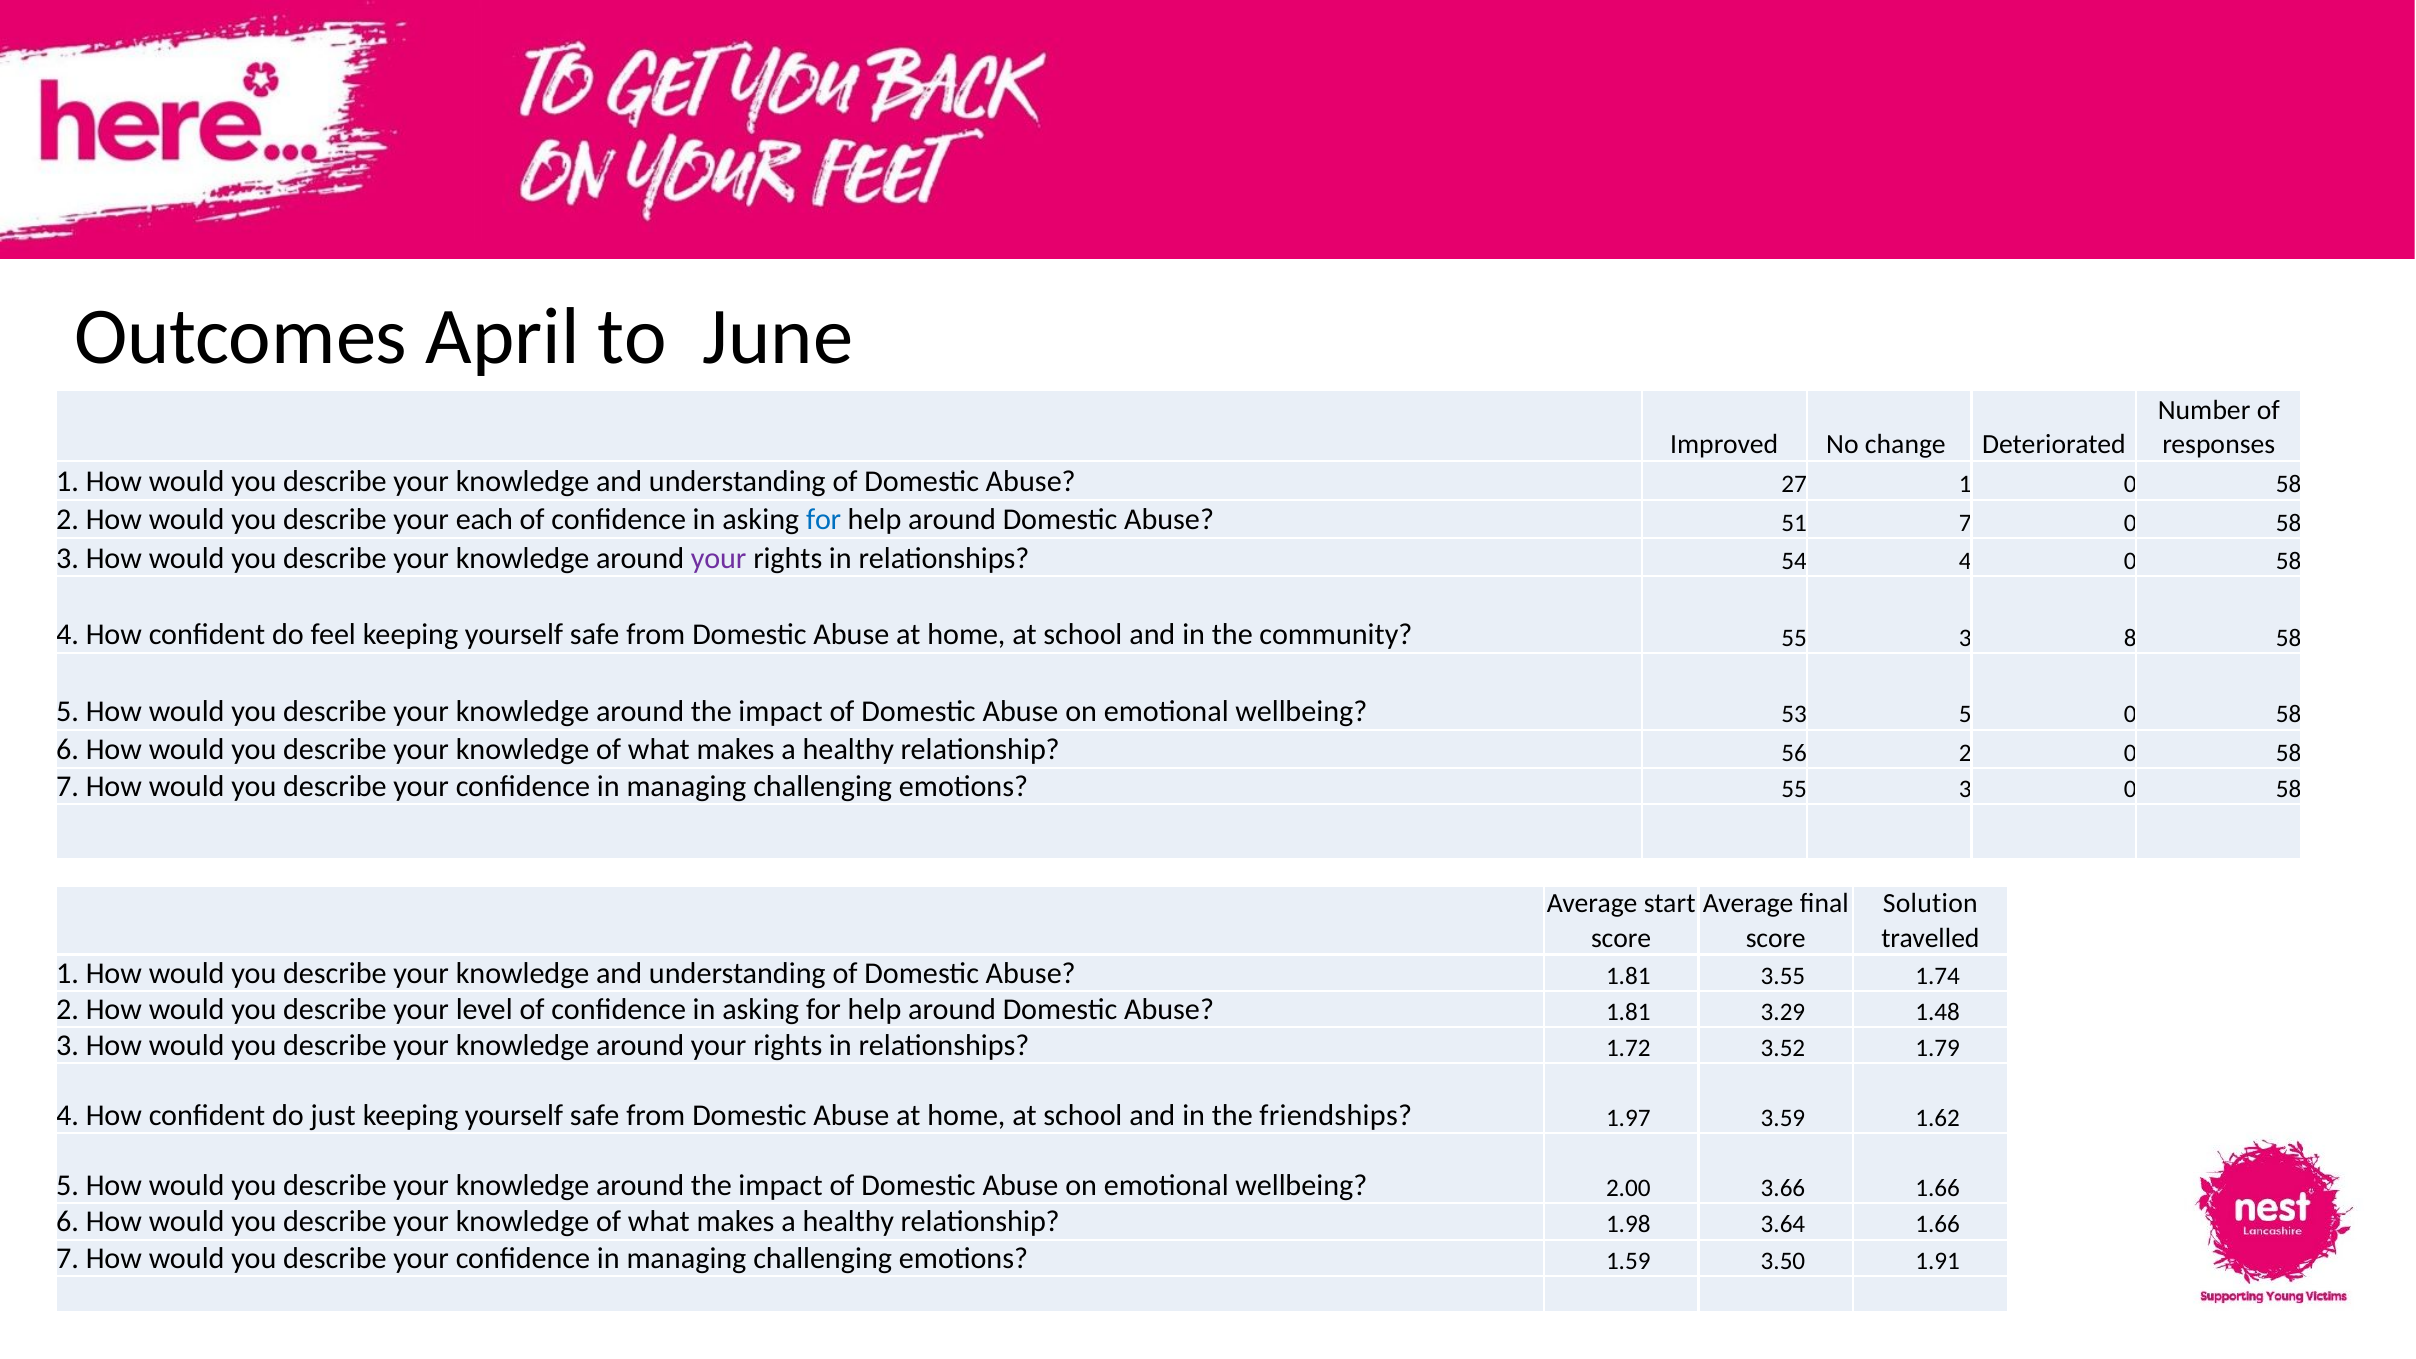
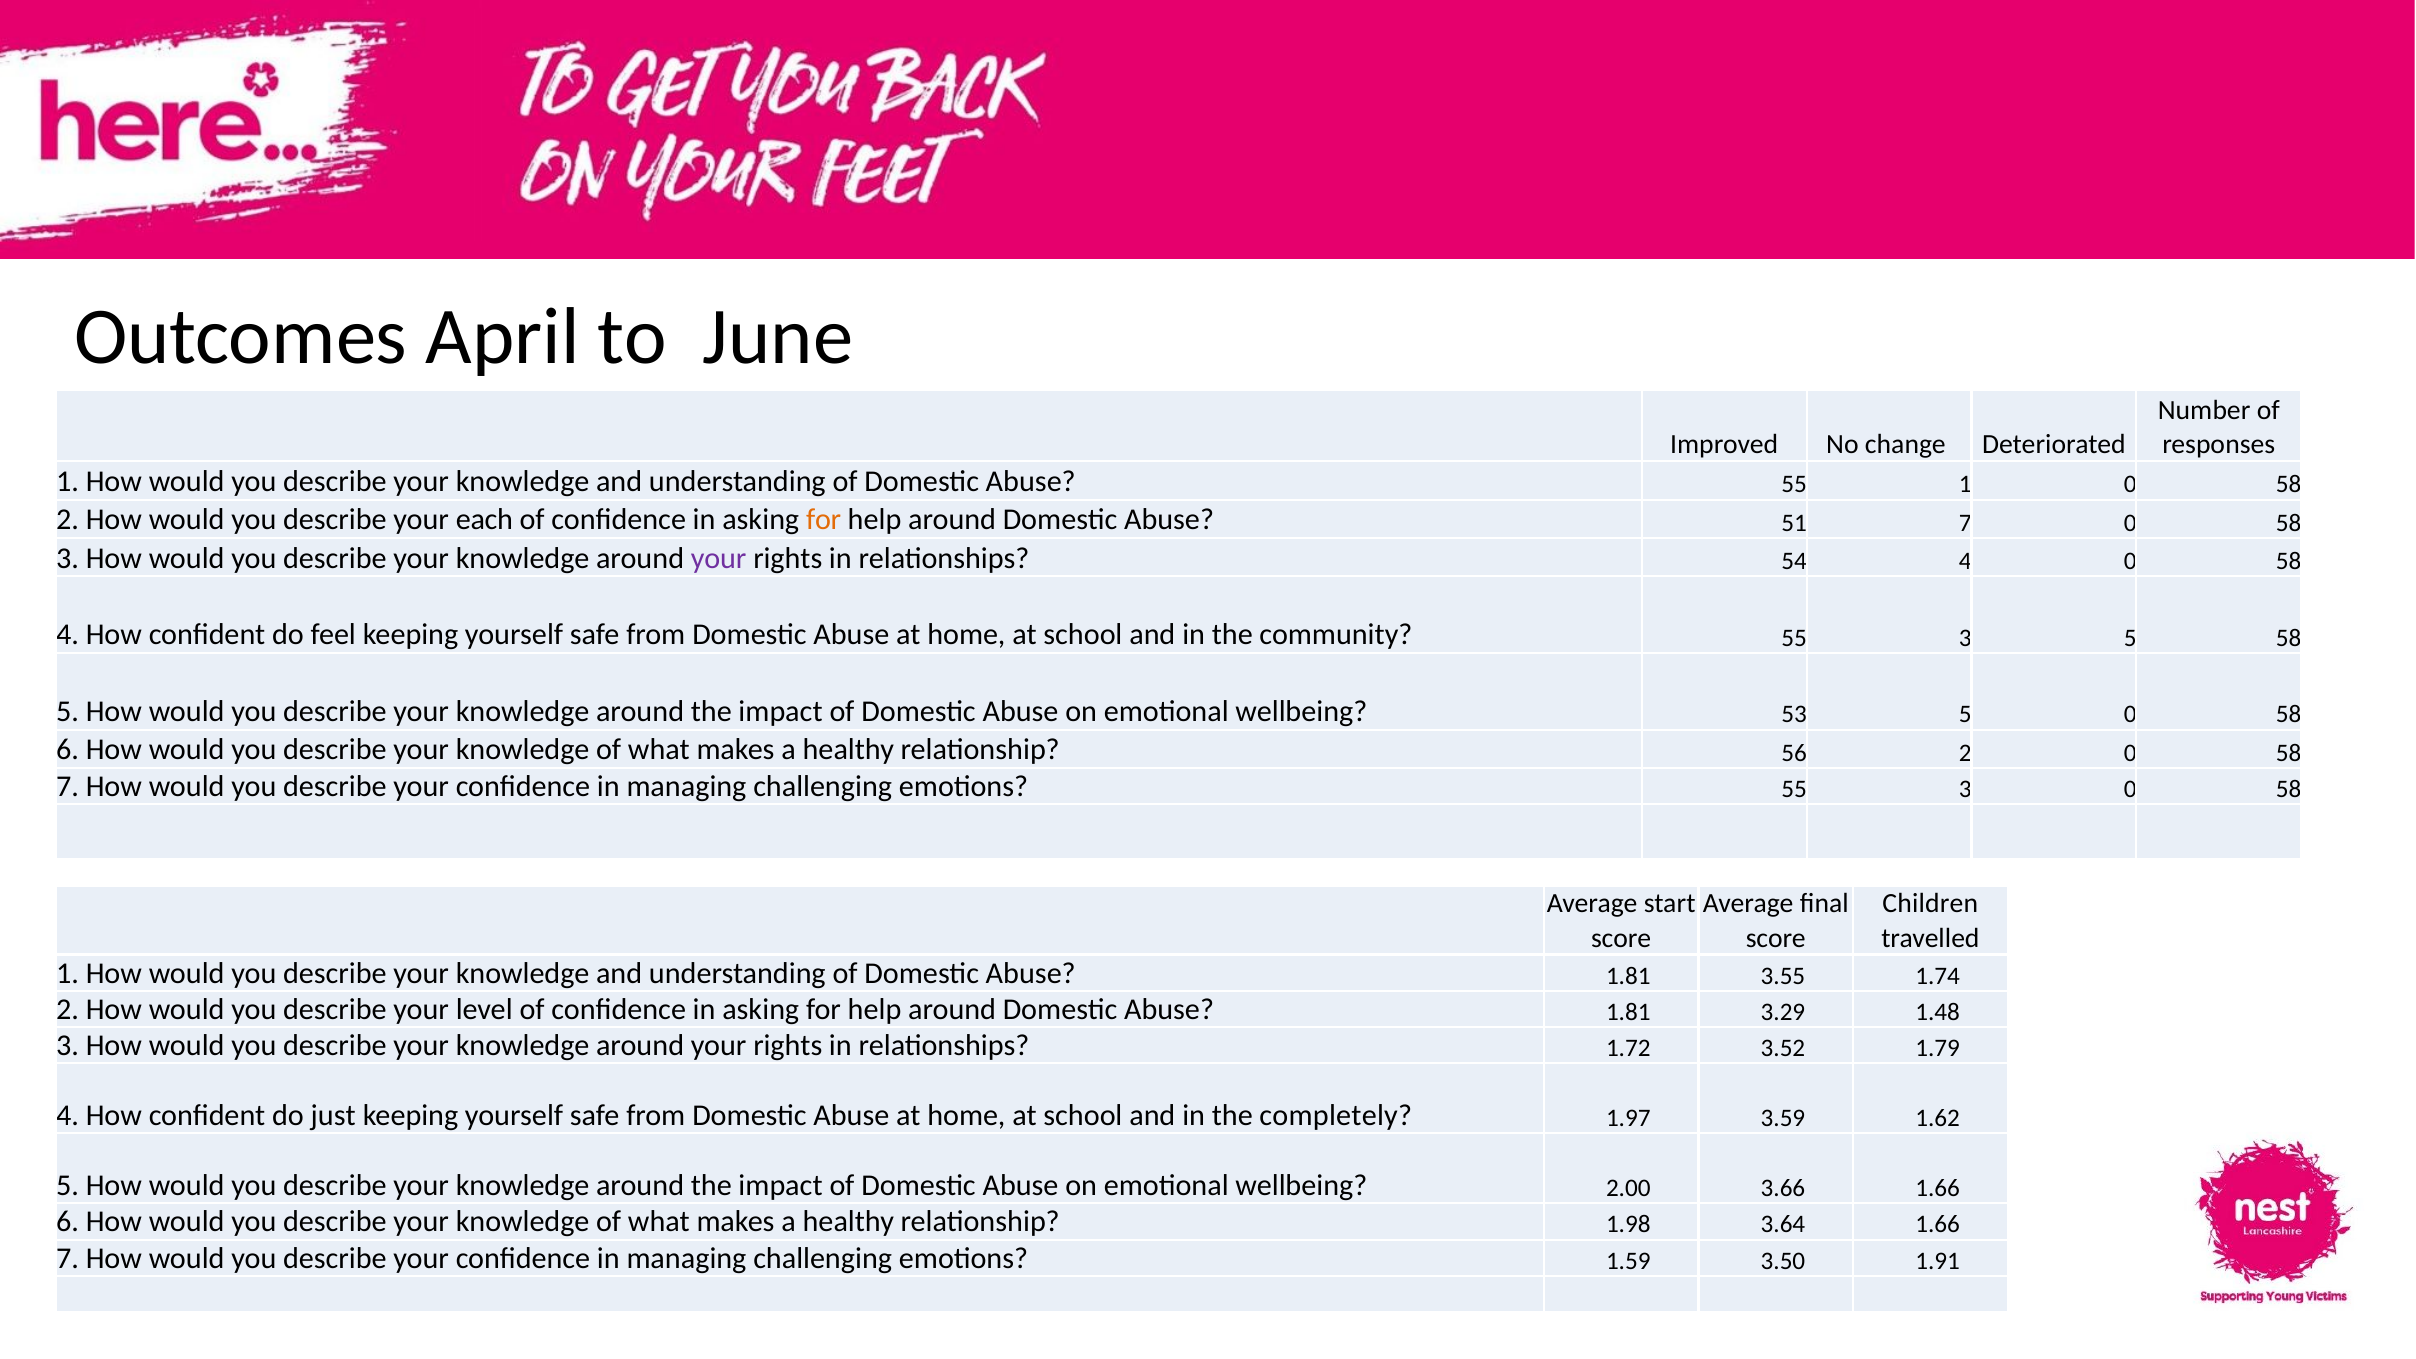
Abuse 27: 27 -> 55
for at (824, 520) colour: blue -> orange
3 8: 8 -> 5
Solution: Solution -> Children
friendships: friendships -> completely
